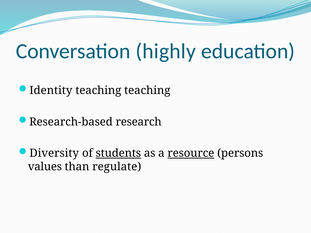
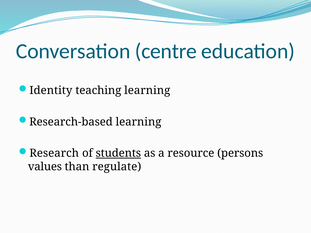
highly: highly -> centre
teaching teaching: teaching -> learning
Research-based research: research -> learning
Diversity: Diversity -> Research
resource underline: present -> none
